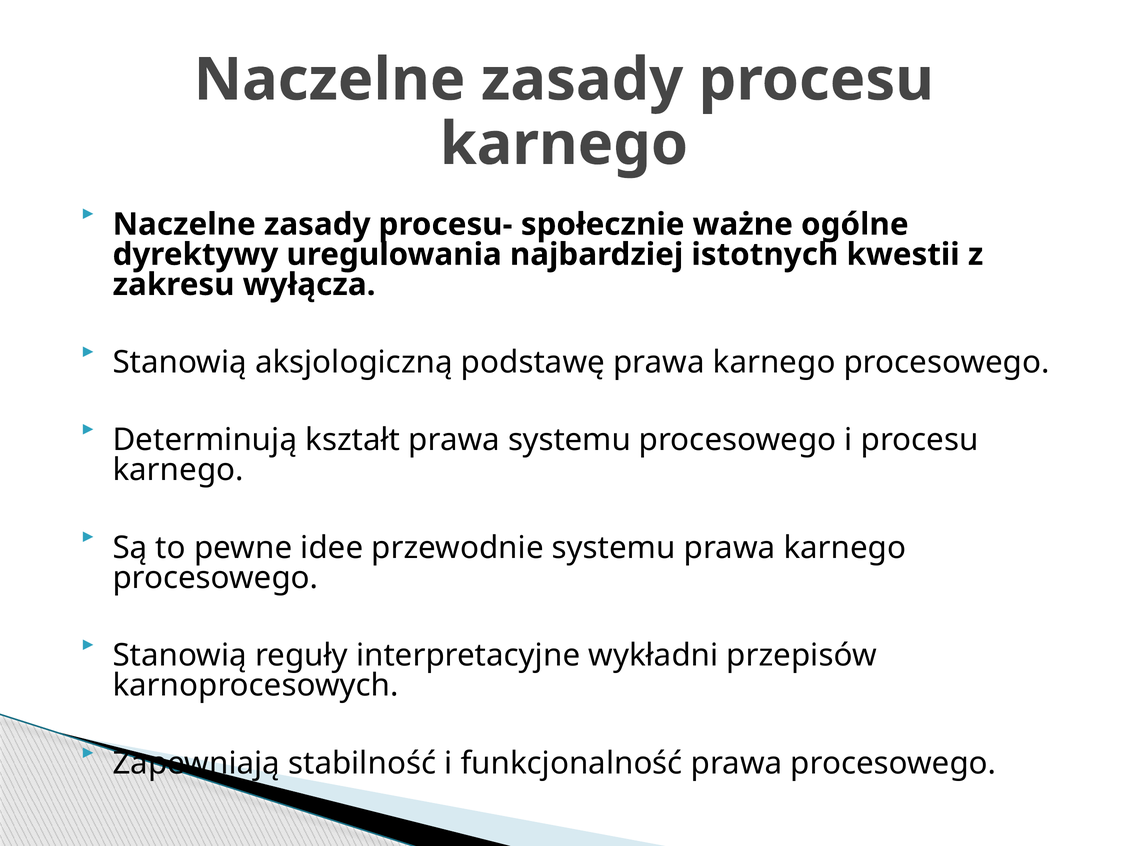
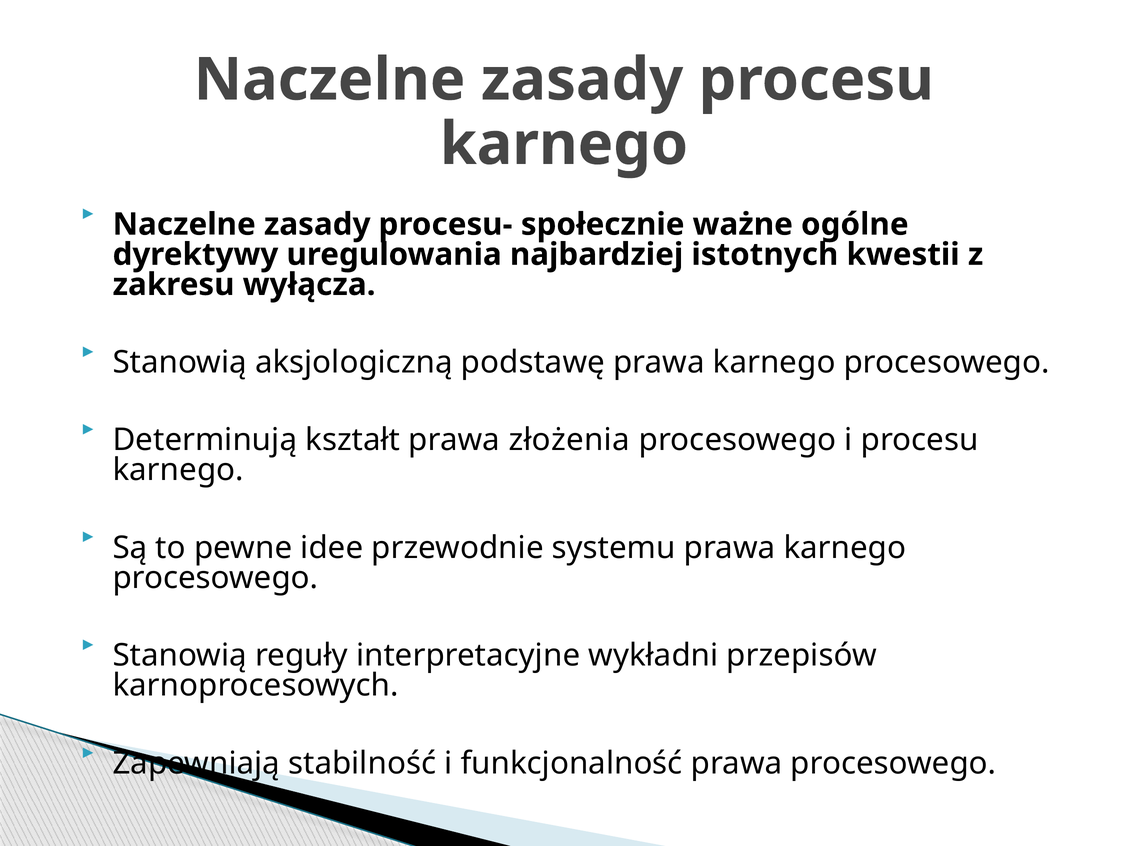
prawa systemu: systemu -> złożenia
